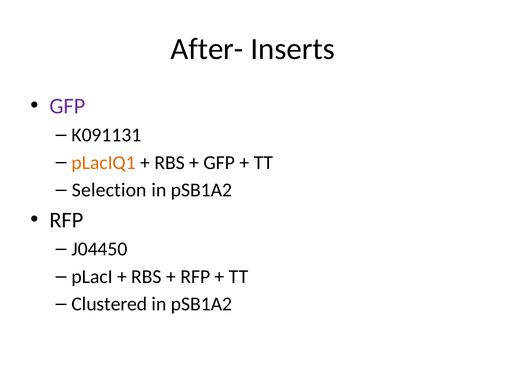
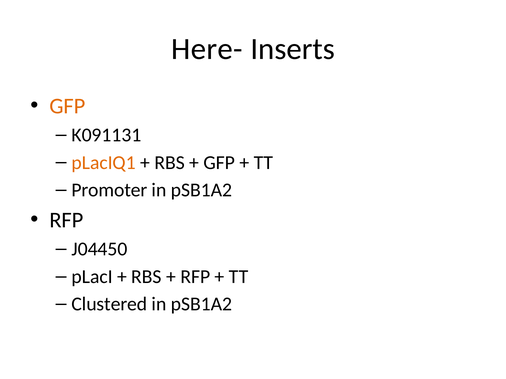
After-: After- -> Here-
GFP at (67, 106) colour: purple -> orange
Selection: Selection -> Promoter
